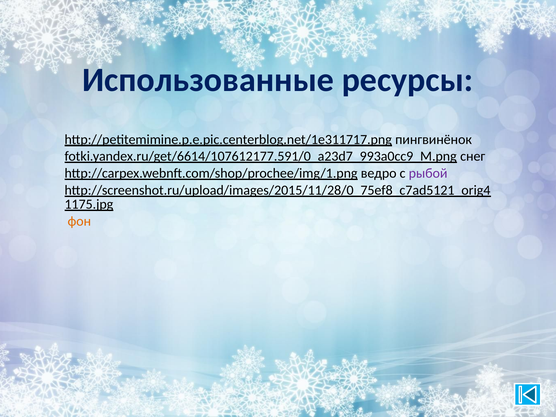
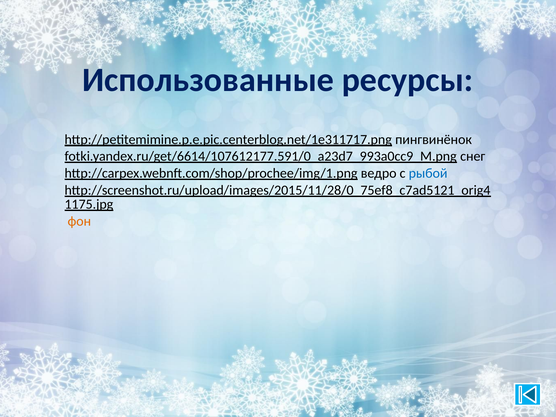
рыбой colour: purple -> blue
